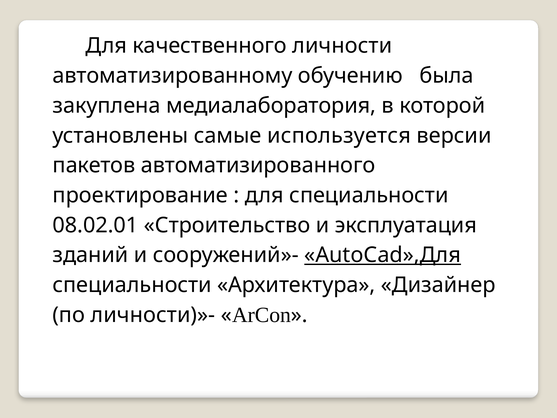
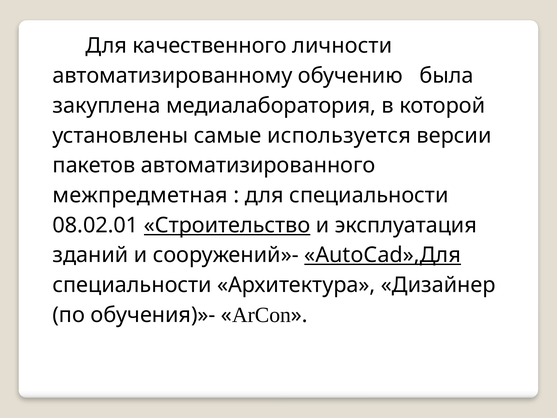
проектирование: проектирование -> межпредметная
Строительство underline: none -> present
личности)»-: личности)»- -> обучения)»-
